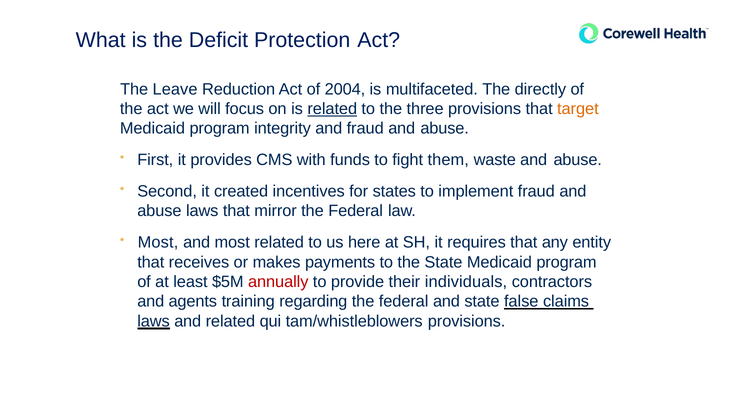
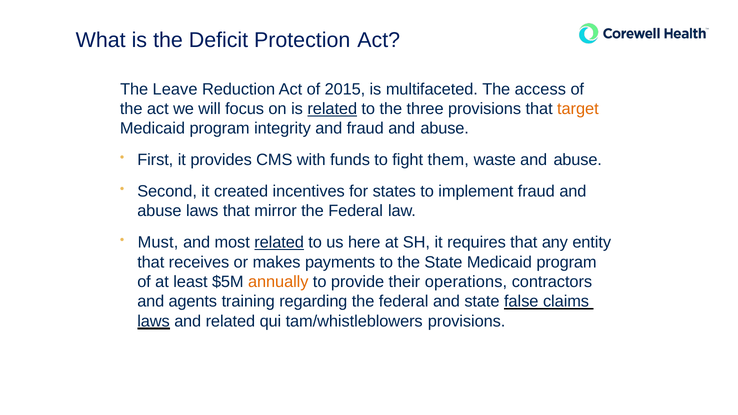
2004: 2004 -> 2015
directly: directly -> access
Most at (158, 243): Most -> Must
related at (279, 243) underline: none -> present
annually colour: red -> orange
individuals: individuals -> operations
